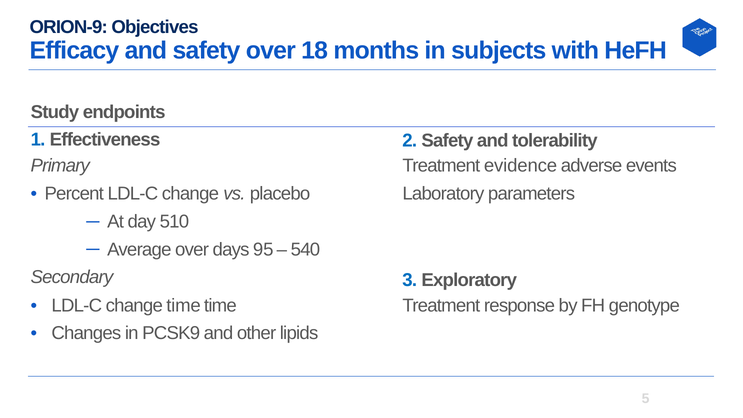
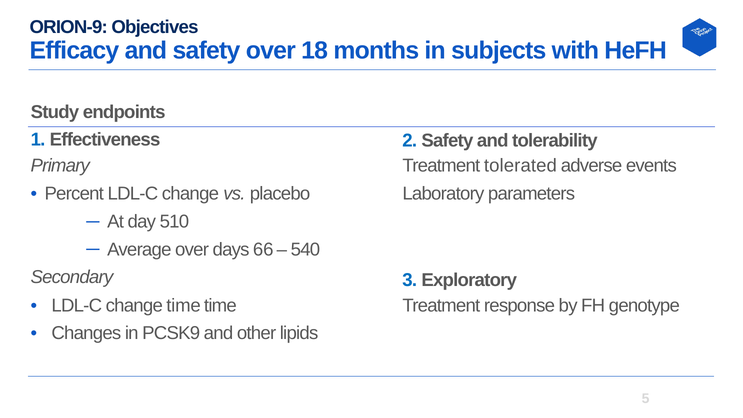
evidence: evidence -> tolerated
95: 95 -> 66
